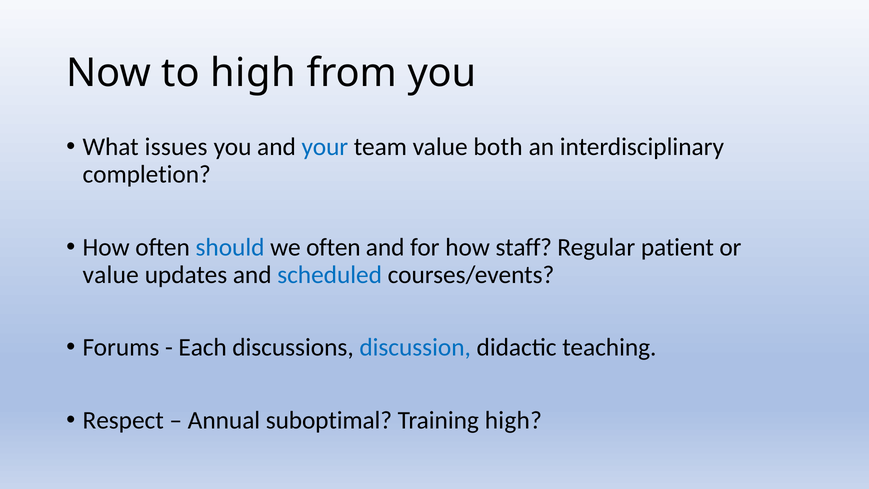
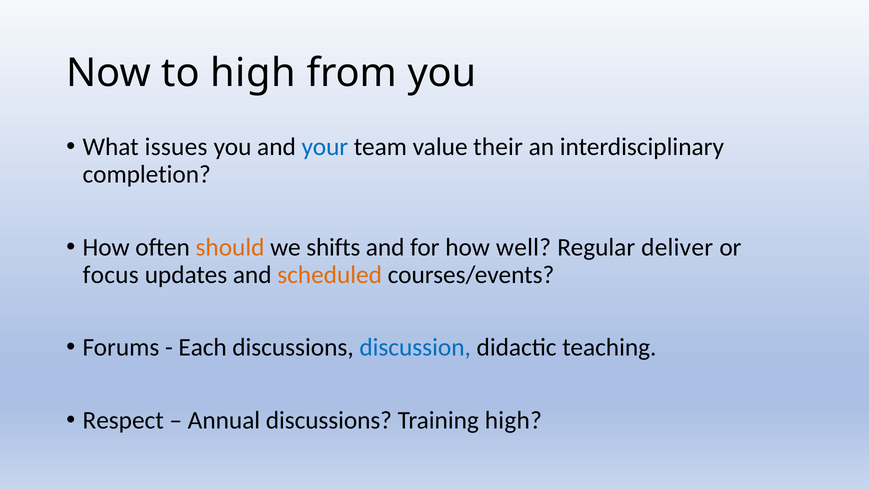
both: both -> their
should colour: blue -> orange
we often: often -> shifts
staff: staff -> well
patient: patient -> deliver
value at (111, 275): value -> focus
scheduled colour: blue -> orange
Annual suboptimal: suboptimal -> discussions
